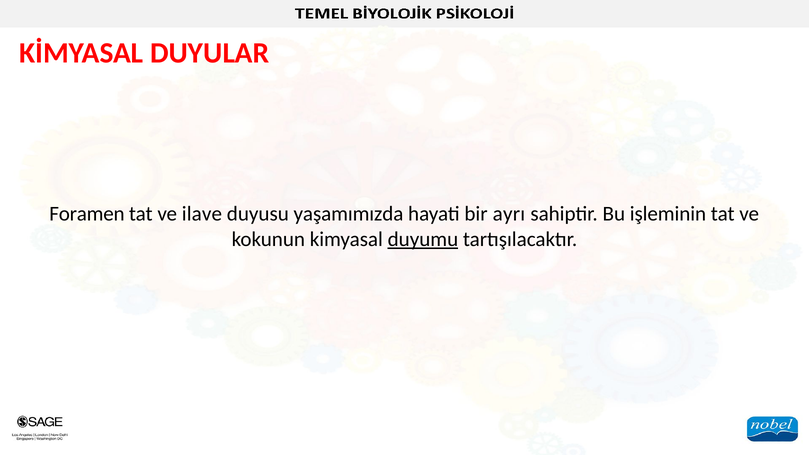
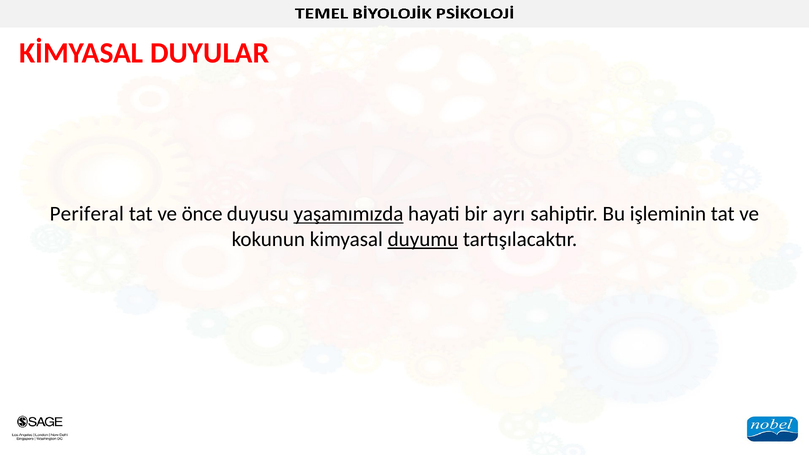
Foramen: Foramen -> Periferal
ilave: ilave -> önce
yaşamımızda underline: none -> present
